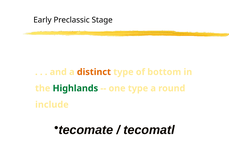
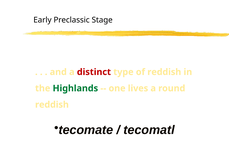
distinct colour: orange -> red
of bottom: bottom -> reddish
one type: type -> lives
include at (52, 104): include -> reddish
